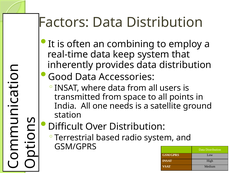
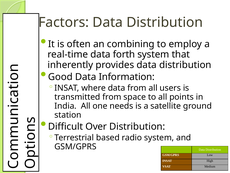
keep: keep -> forth
Accessories: Accessories -> Information
